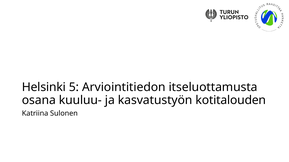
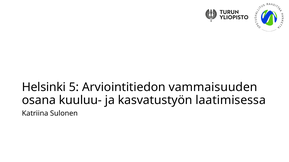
itseluottamusta: itseluottamusta -> vammaisuuden
kotitalouden: kotitalouden -> laatimisessa
